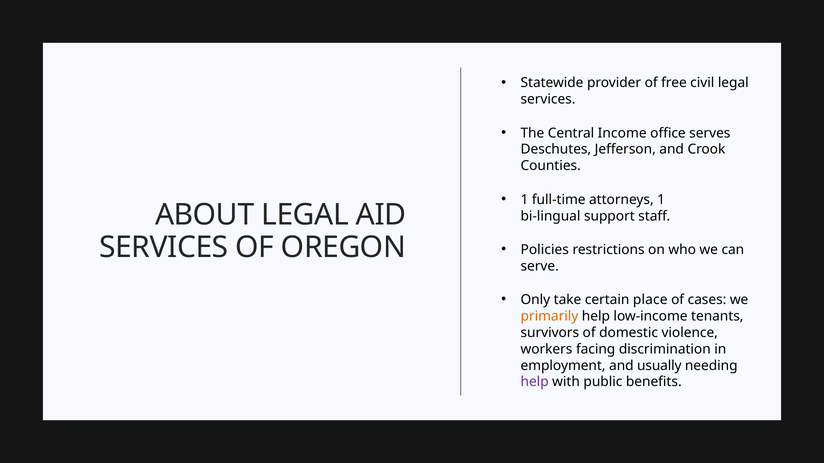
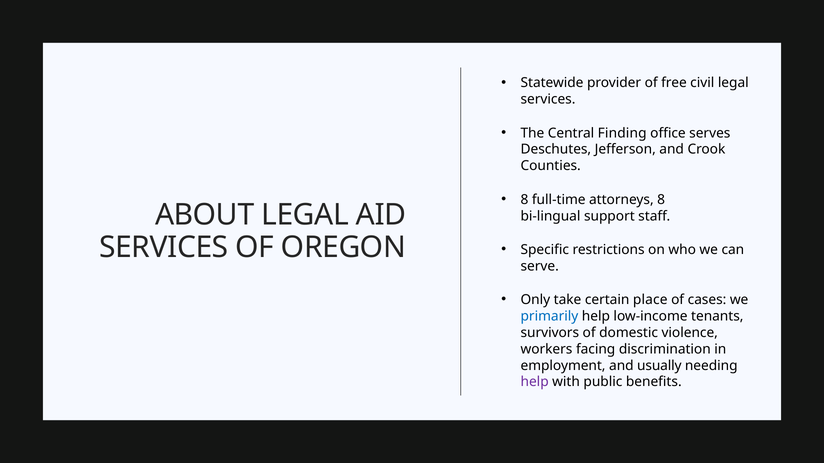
Income: Income -> Finding
1 at (524, 200): 1 -> 8
attorneys 1: 1 -> 8
Policies: Policies -> Specific
primarily colour: orange -> blue
